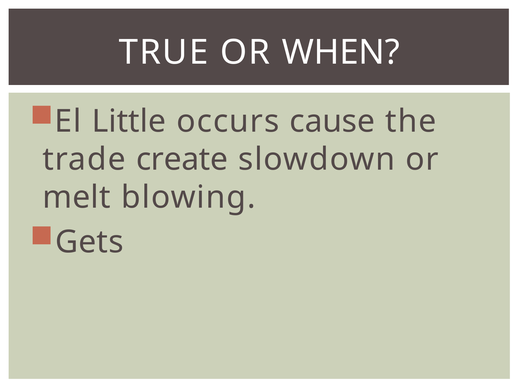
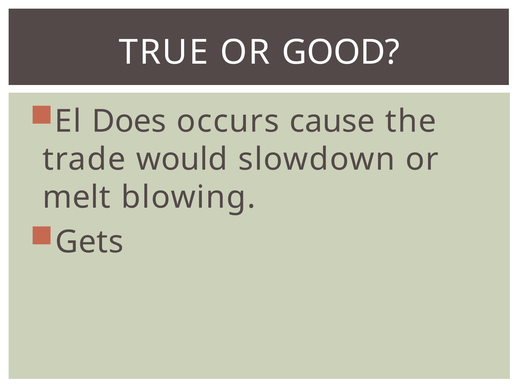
WHEN: WHEN -> GOOD
Little: Little -> Does
create: create -> would
